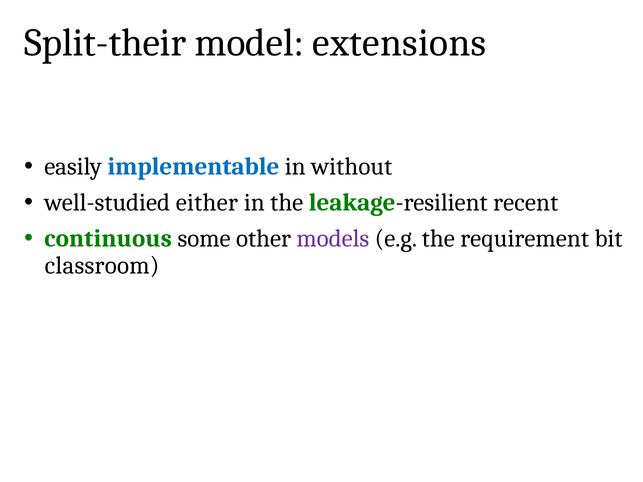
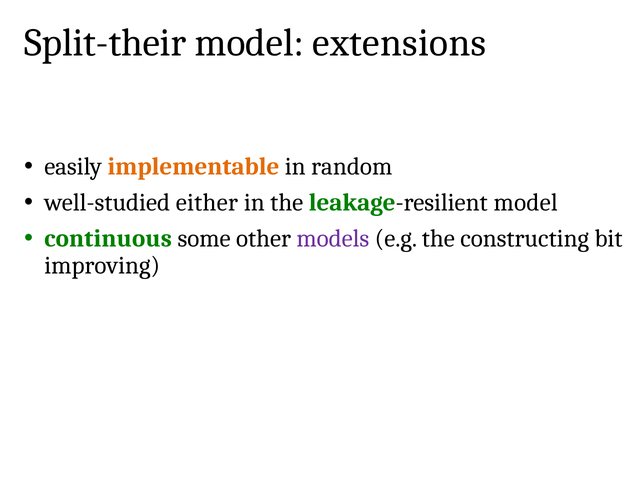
implementable colour: blue -> orange
without: without -> random
leakage-resilient recent: recent -> model
requirement: requirement -> constructing
classroom: classroom -> improving
